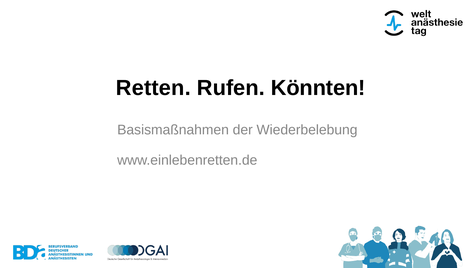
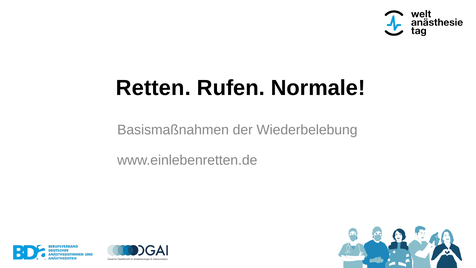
Könnten: Könnten -> Normale
